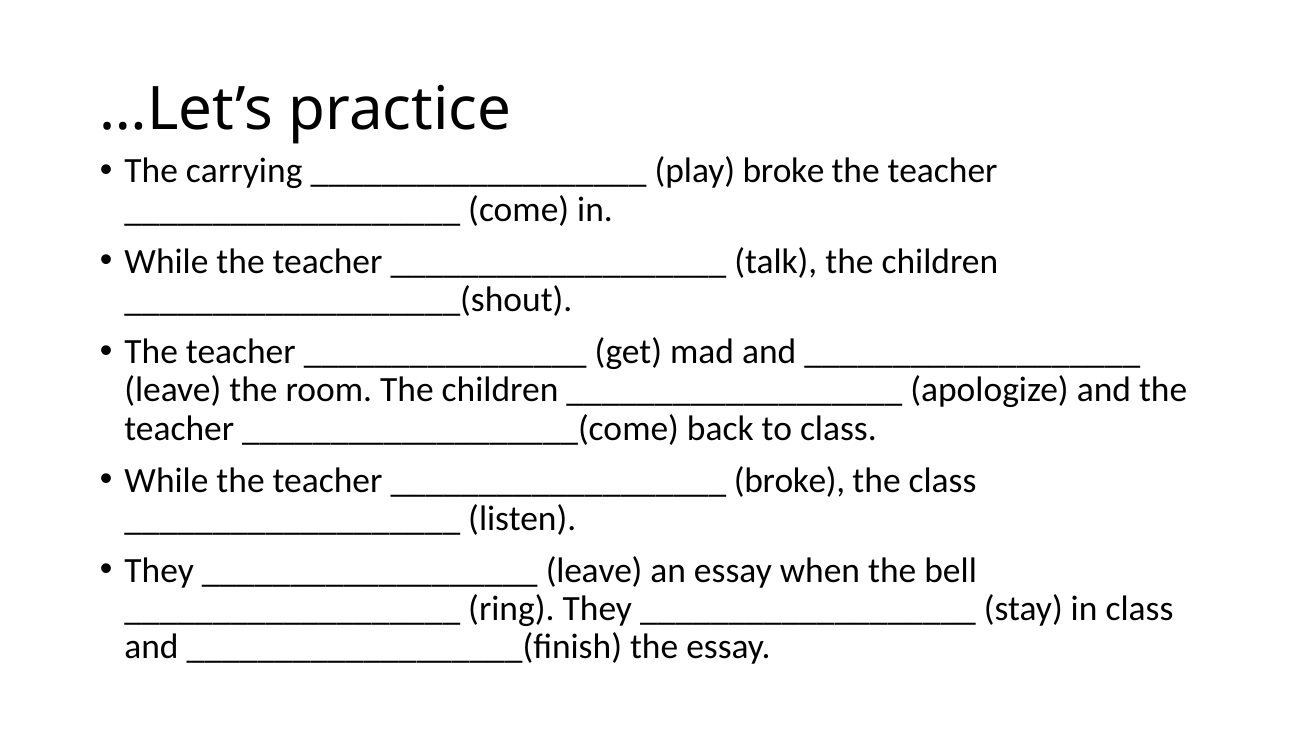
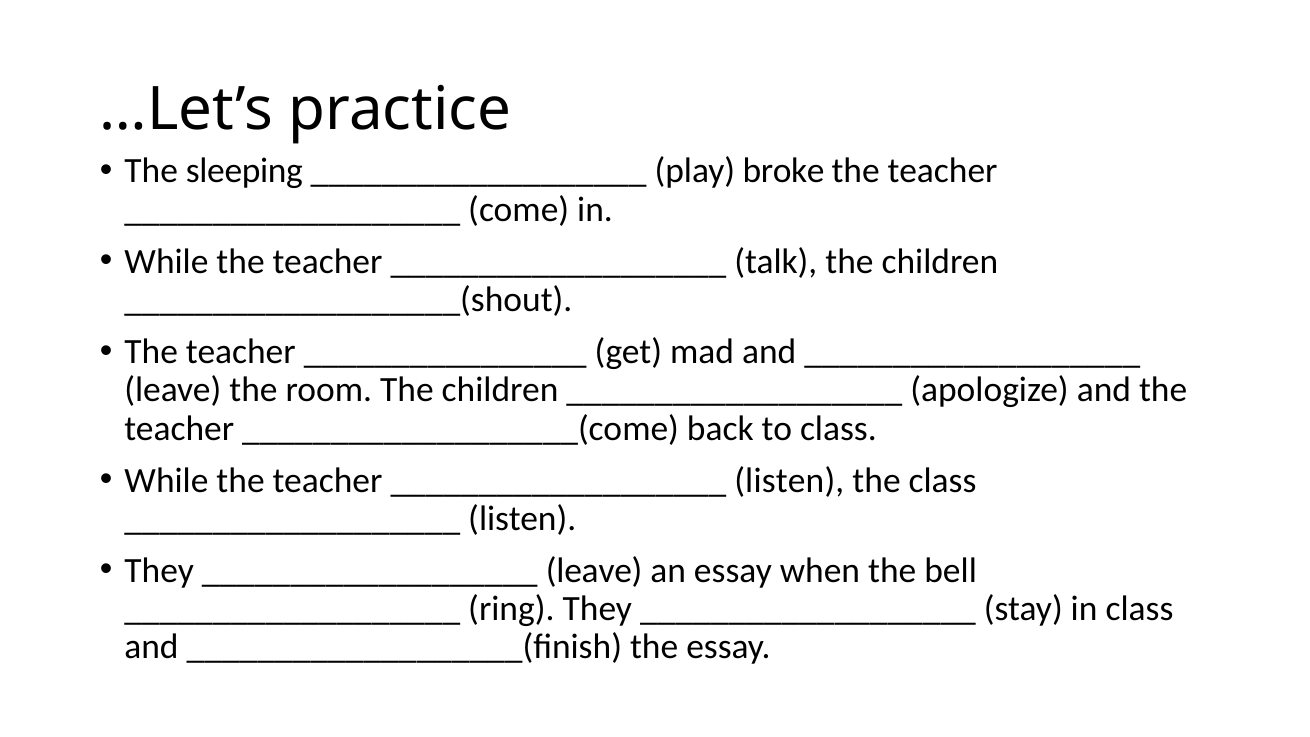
carrying: carrying -> sleeping
broke at (790, 480): broke -> listen
